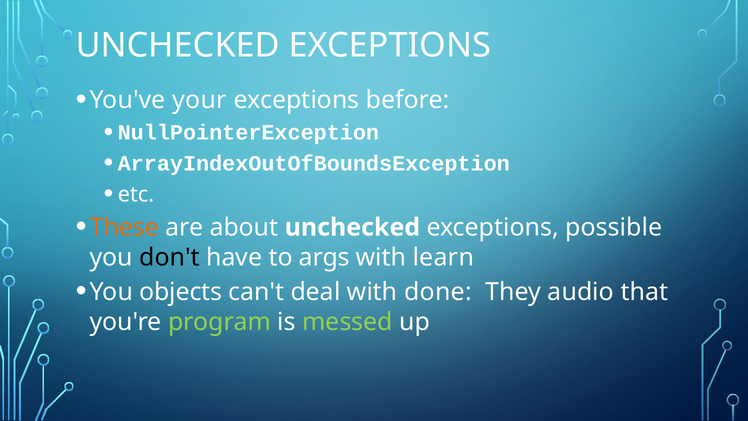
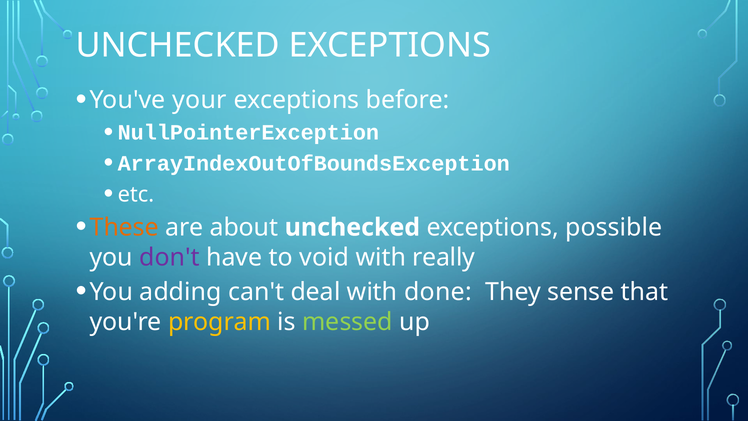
don't colour: black -> purple
args: args -> void
learn: learn -> really
objects: objects -> adding
audio: audio -> sense
program colour: light green -> yellow
